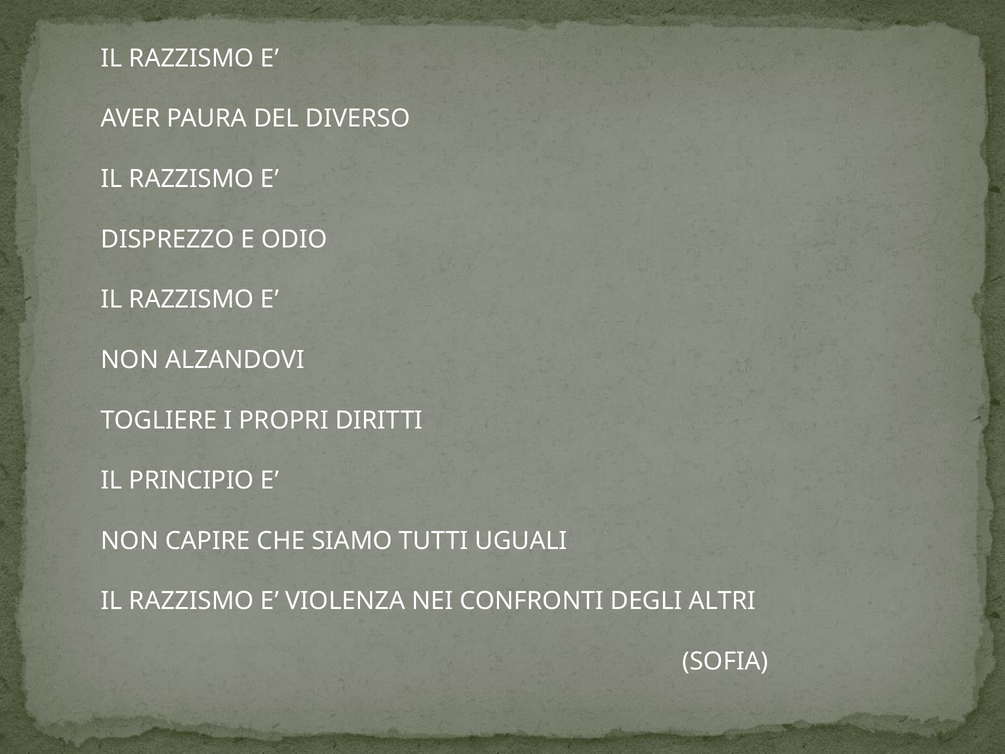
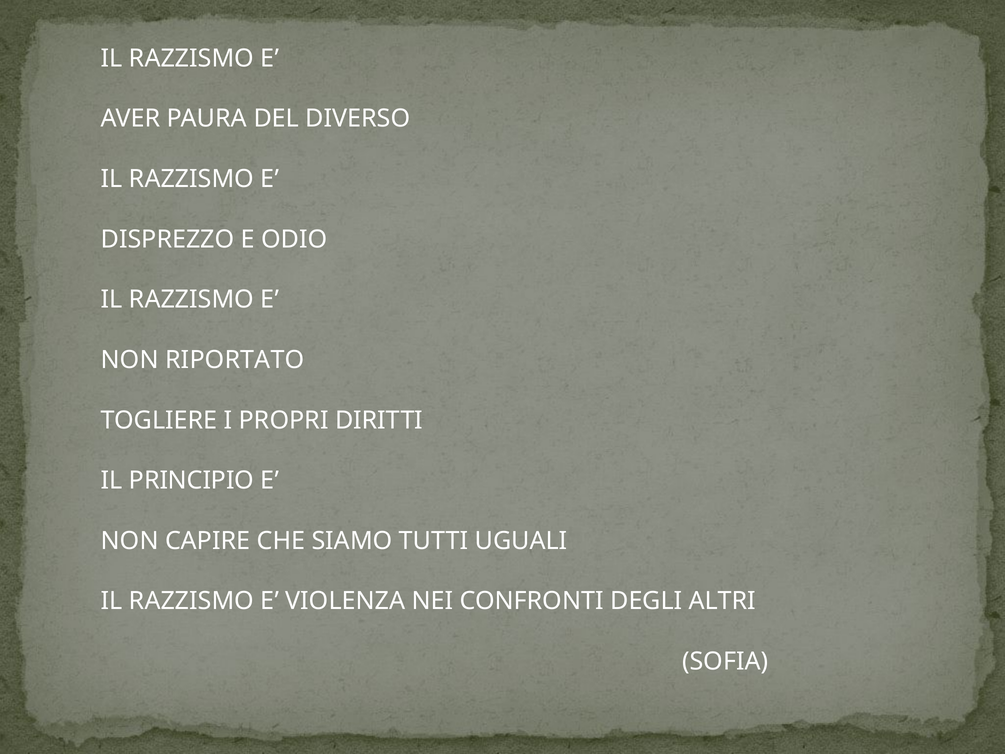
ALZANDOVI: ALZANDOVI -> RIPORTATO
